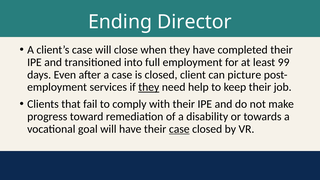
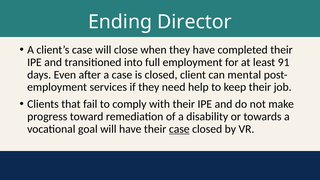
99: 99 -> 91
picture: picture -> mental
they at (149, 87) underline: present -> none
